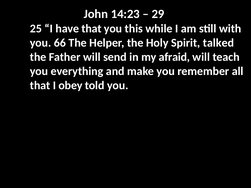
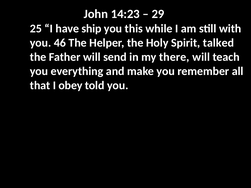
have that: that -> ship
66: 66 -> 46
afraid: afraid -> there
